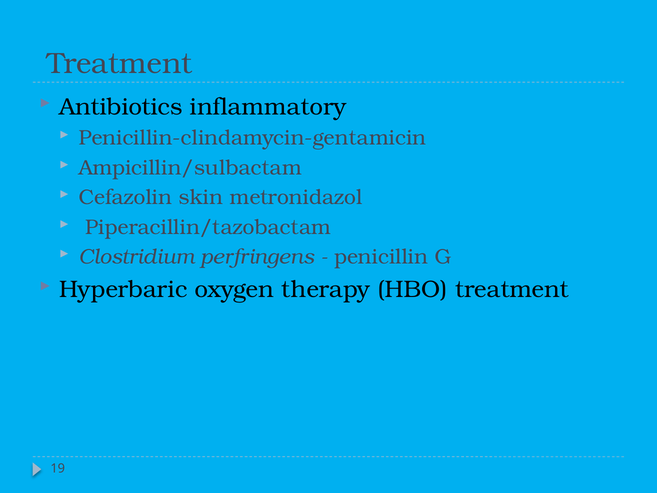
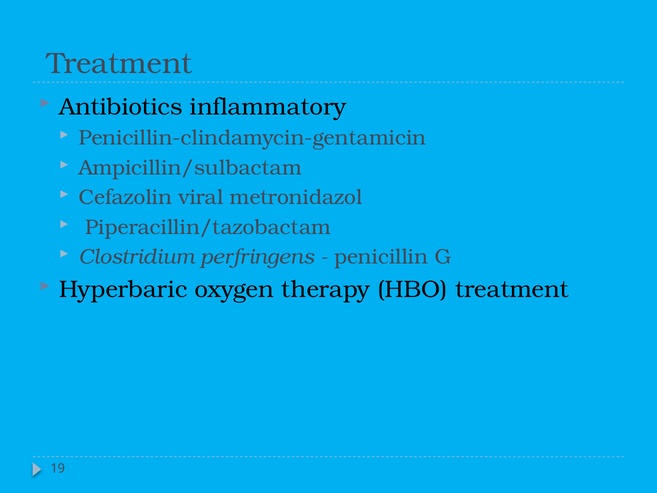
skin: skin -> viral
